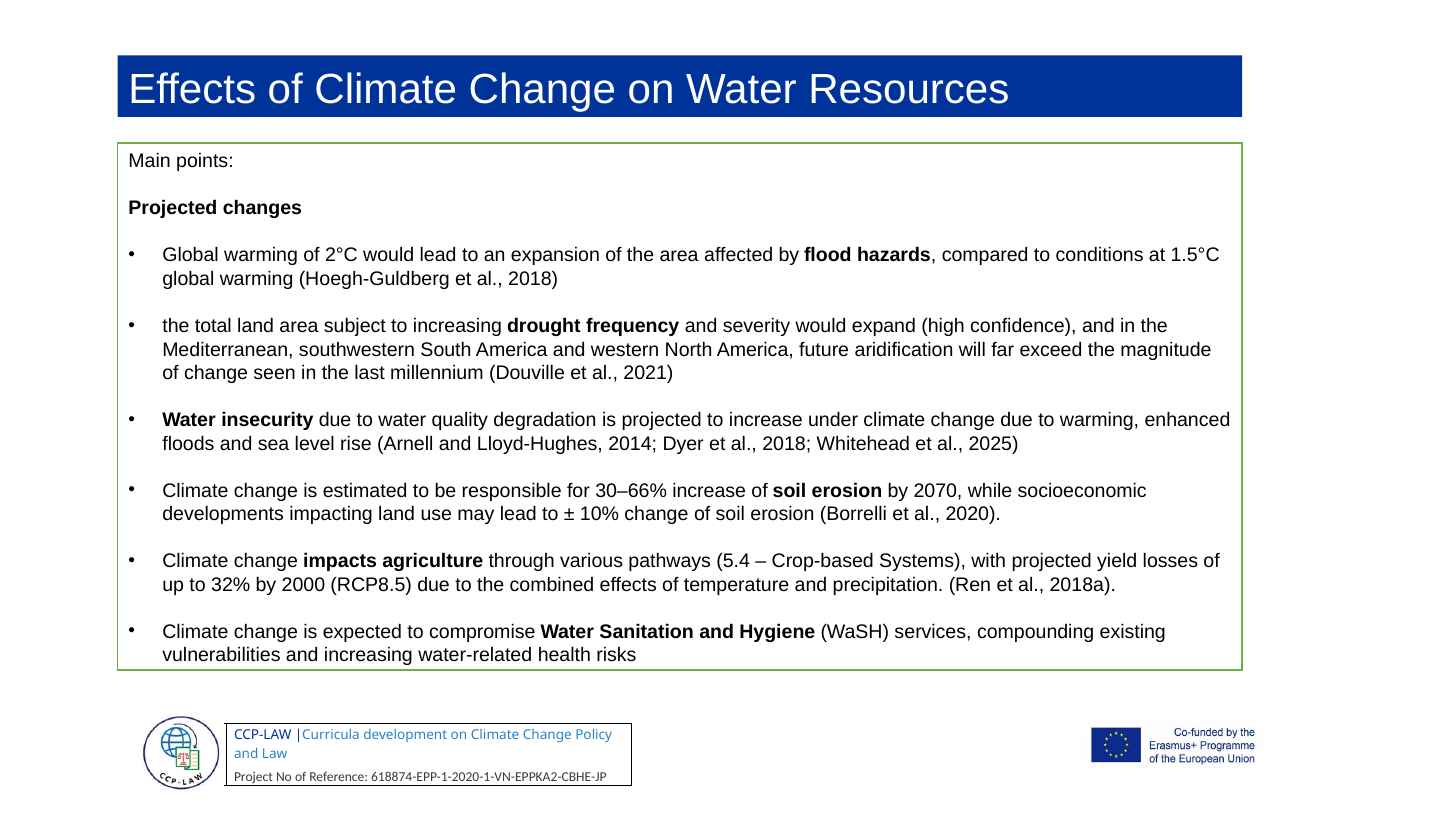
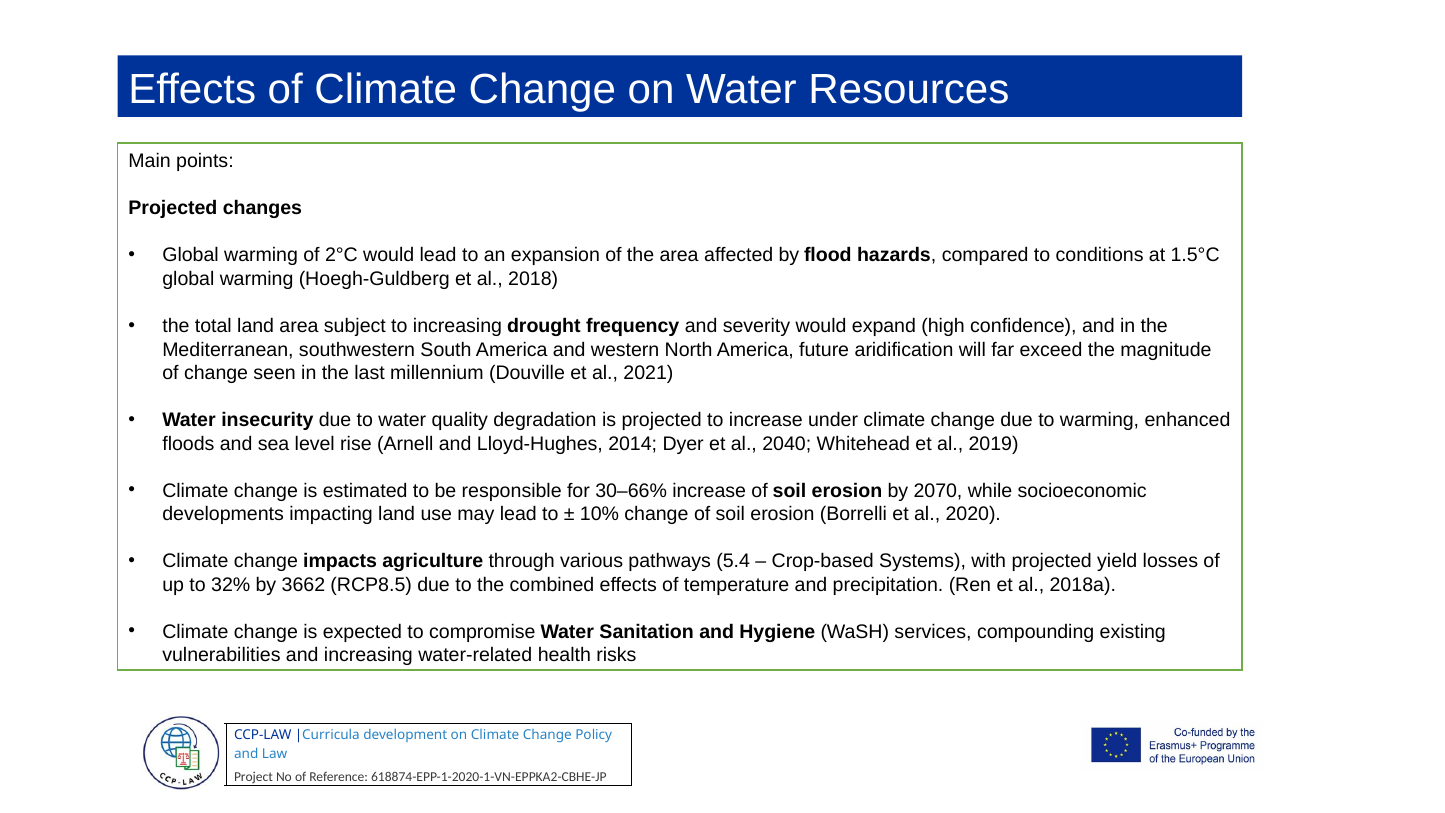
Dyer et al 2018: 2018 -> 2040
2025: 2025 -> 2019
2000: 2000 -> 3662
